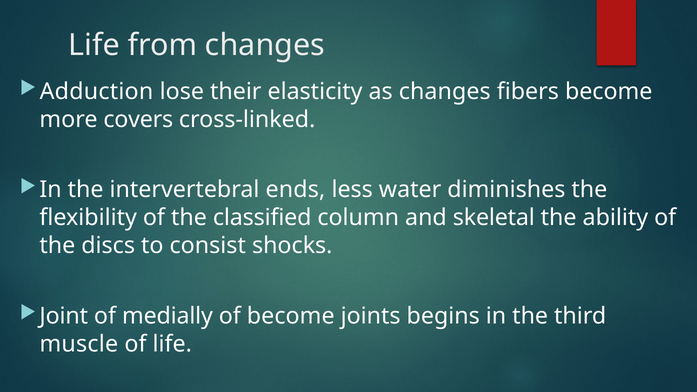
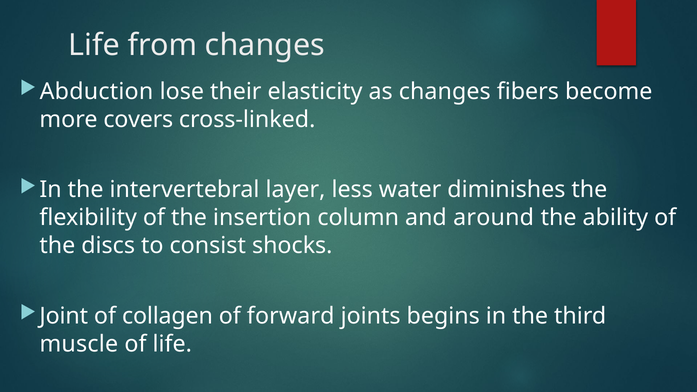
Adduction: Adduction -> Abduction
ends: ends -> layer
classified: classified -> insertion
skeletal: skeletal -> around
medially: medially -> collagen
of become: become -> forward
